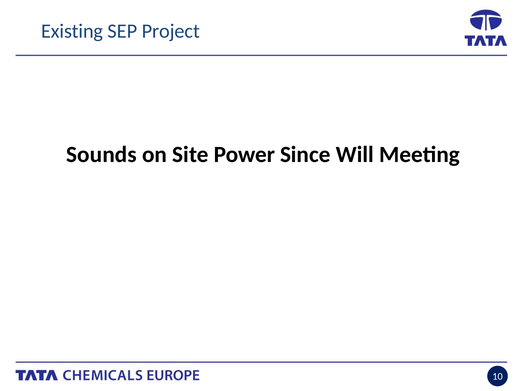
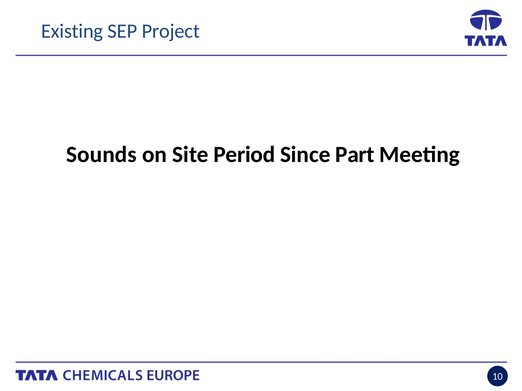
Power: Power -> Period
Will: Will -> Part
